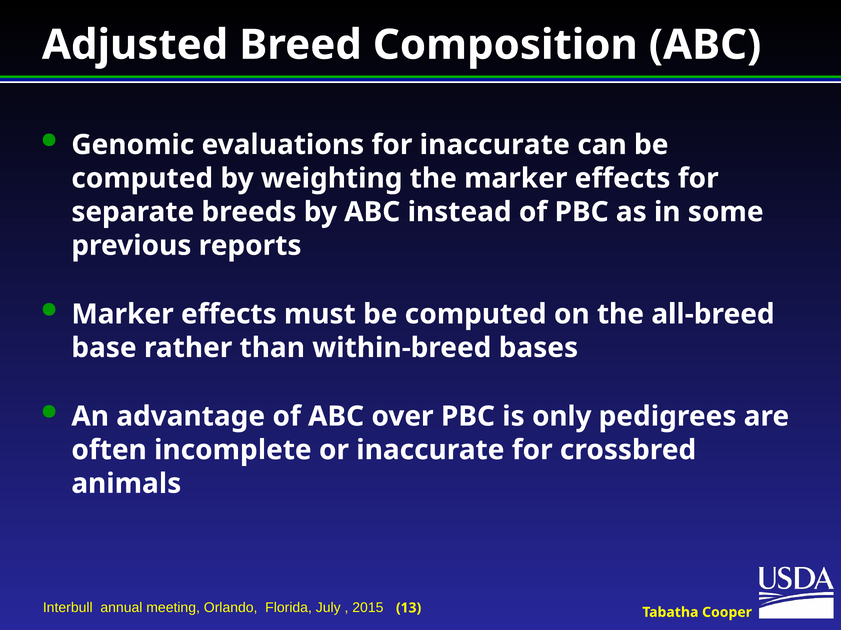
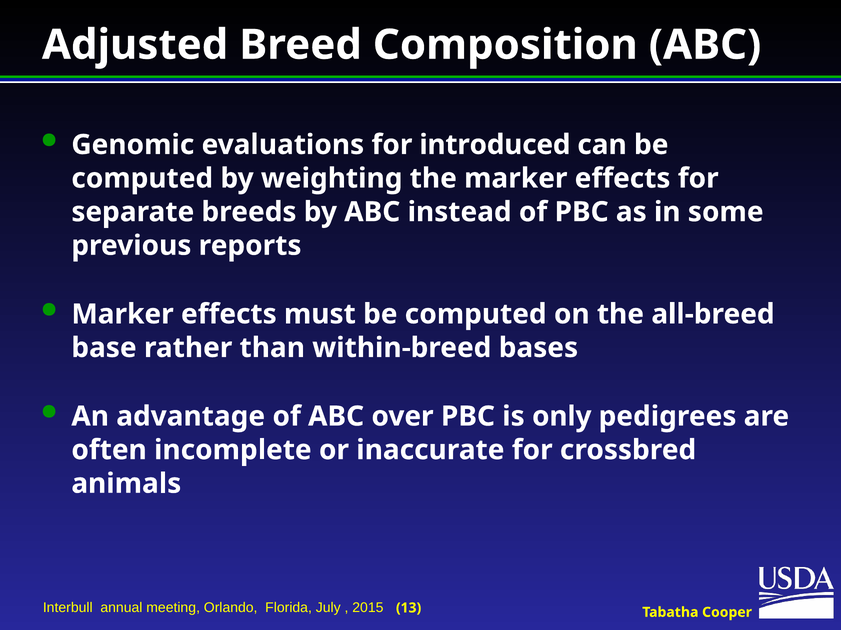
for inaccurate: inaccurate -> introduced
